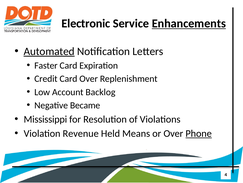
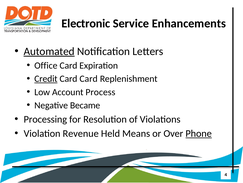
Enhancements underline: present -> none
Faster: Faster -> Office
Credit underline: none -> present
Card Over: Over -> Card
Backlog: Backlog -> Process
Mississippi: Mississippi -> Processing
